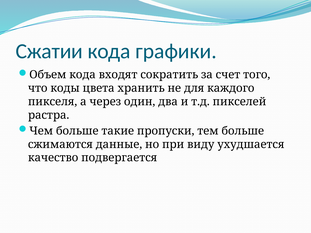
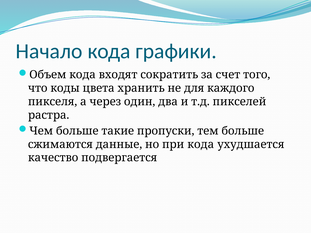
Сжатии: Сжатии -> Начало
при виду: виду -> кода
